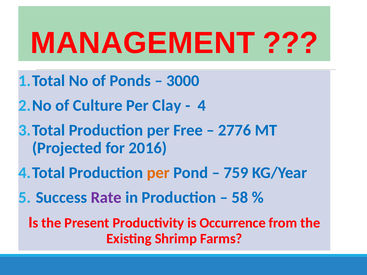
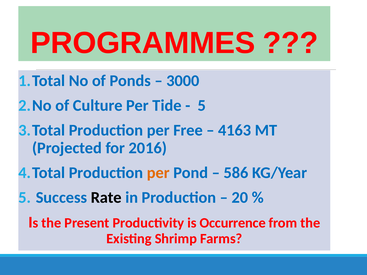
MANAGEMENT: MANAGEMENT -> PROGRAMMES
Clay: Clay -> Tide
4 at (202, 106): 4 -> 5
2776: 2776 -> 4163
759: 759 -> 586
Rate colour: purple -> black
58: 58 -> 20
